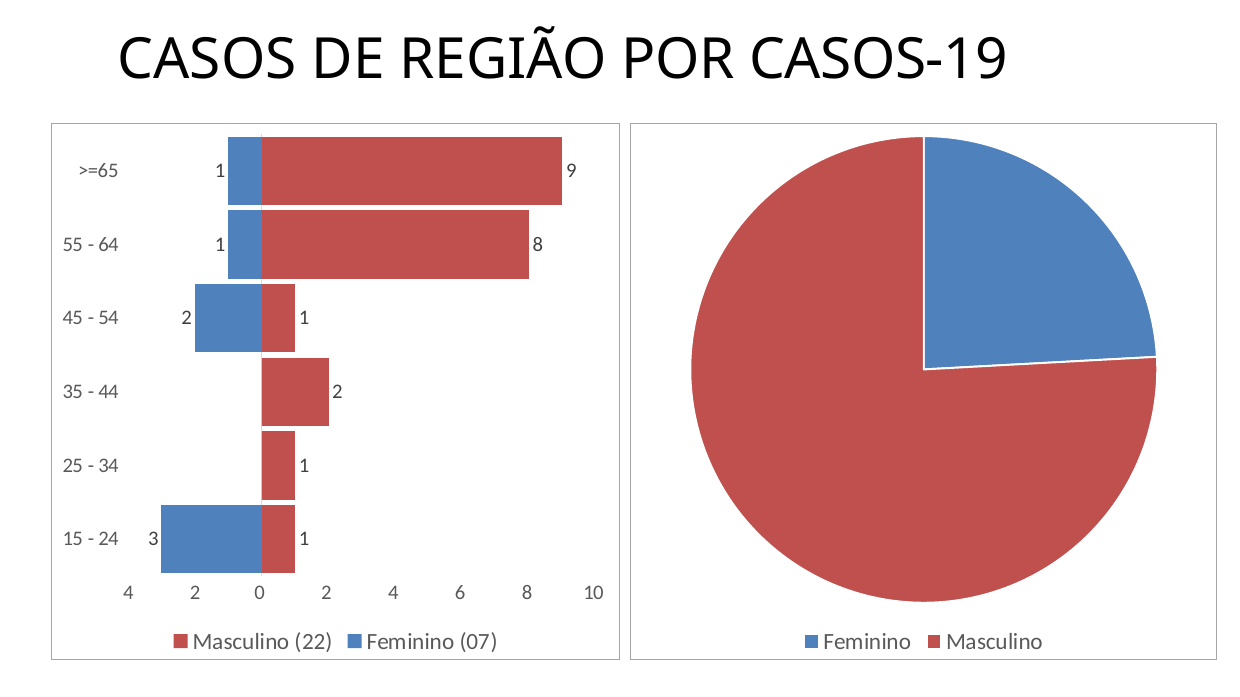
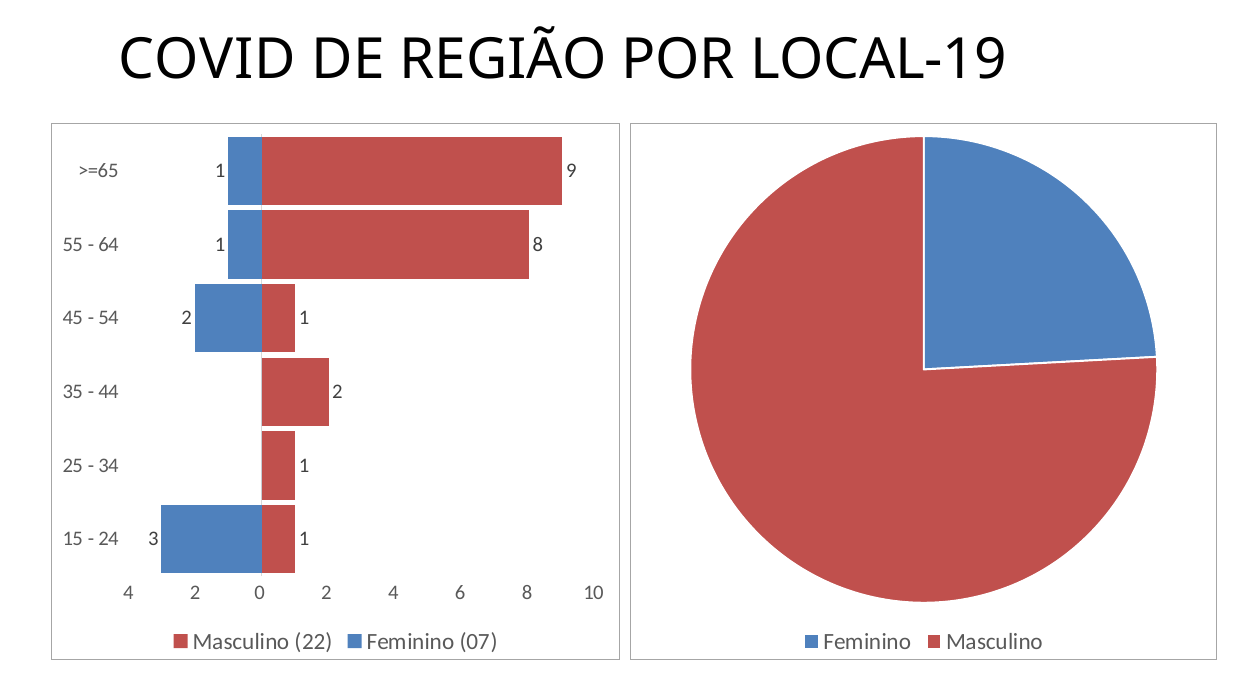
CASOS: CASOS -> COVID
CASOS-19: CASOS-19 -> LOCAL-19
